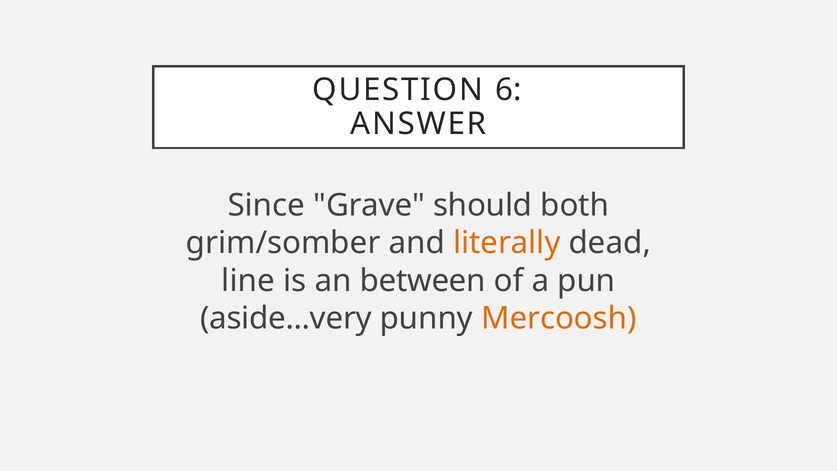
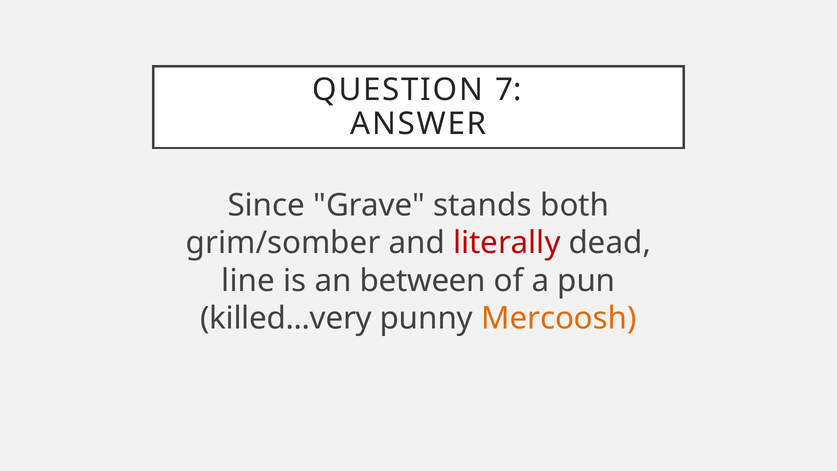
6: 6 -> 7
should: should -> stands
literally colour: orange -> red
aside...very: aside...very -> killed...very
